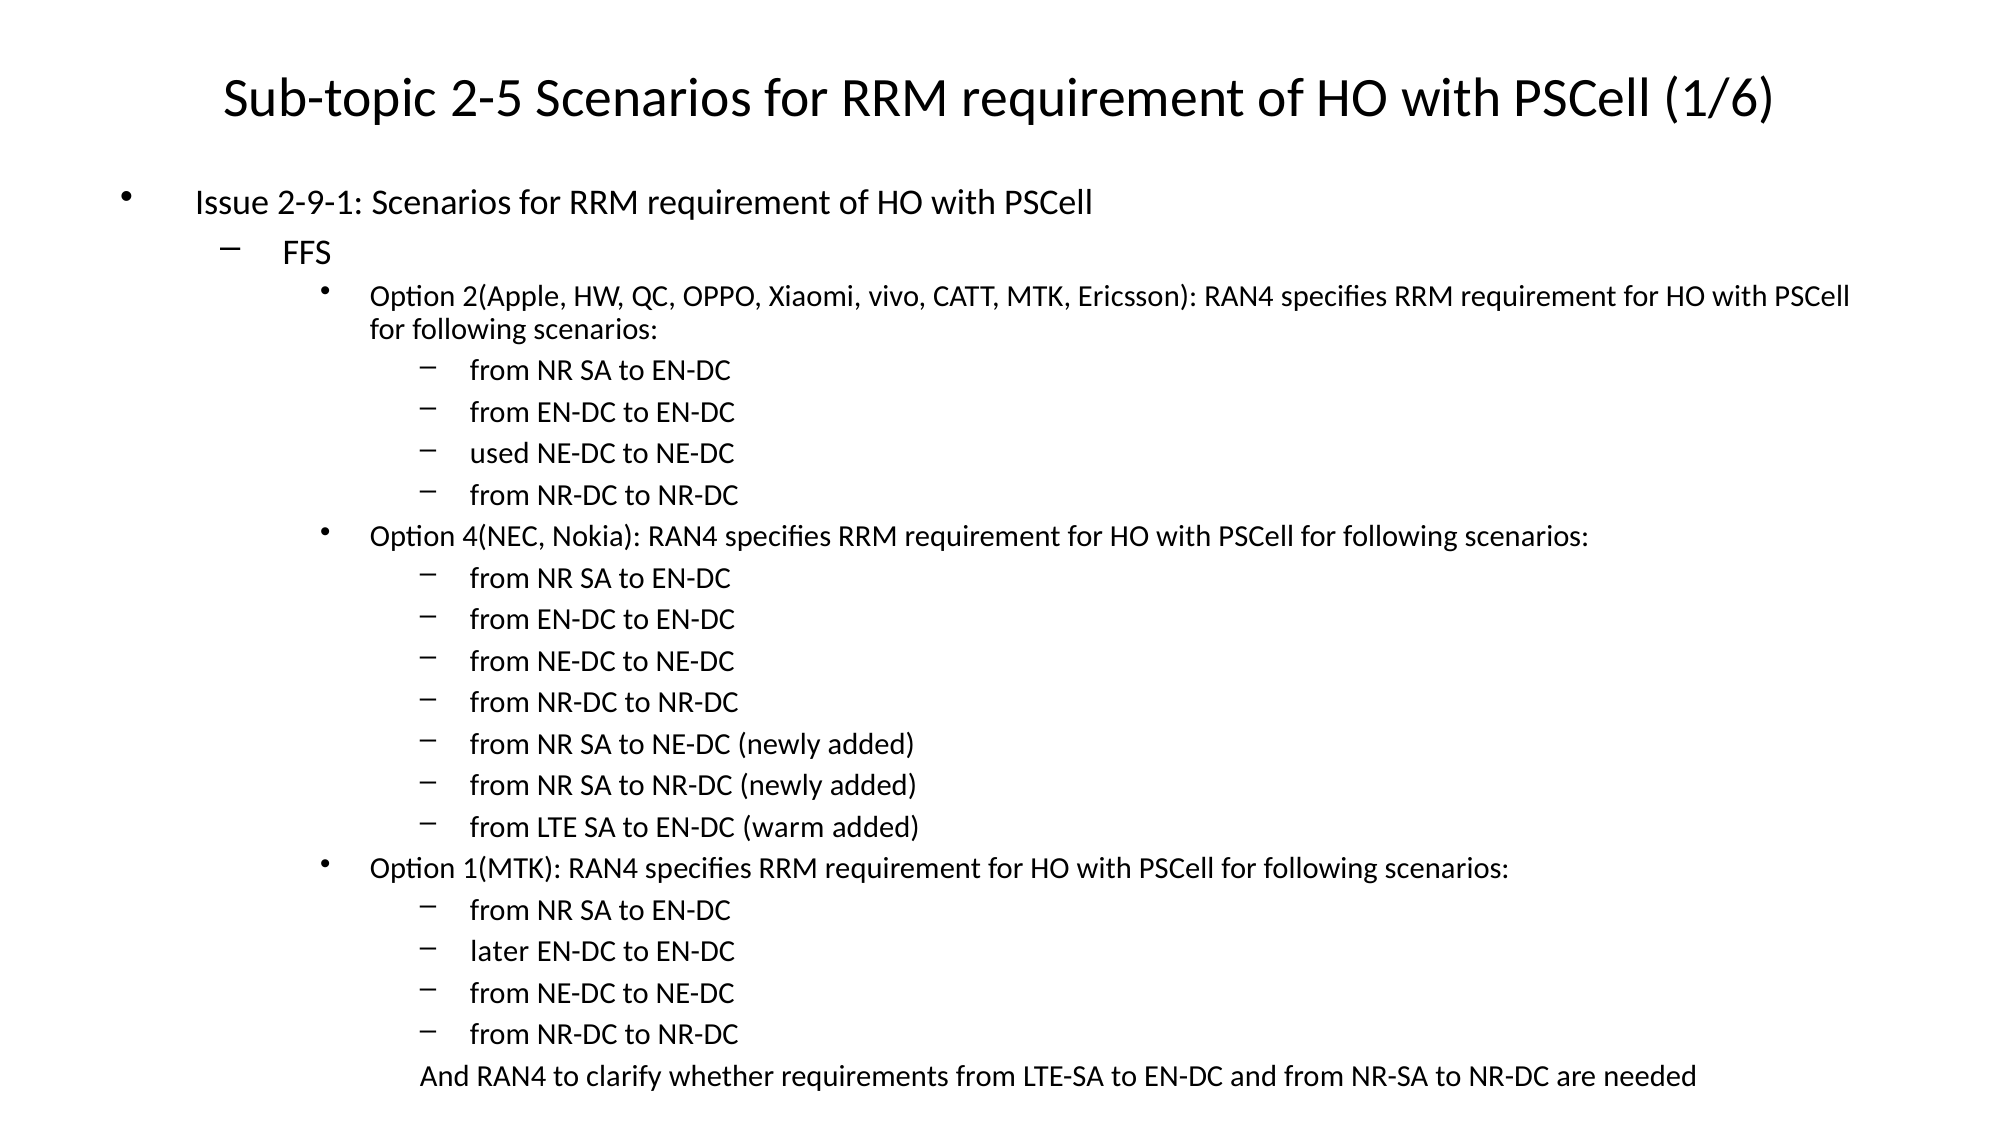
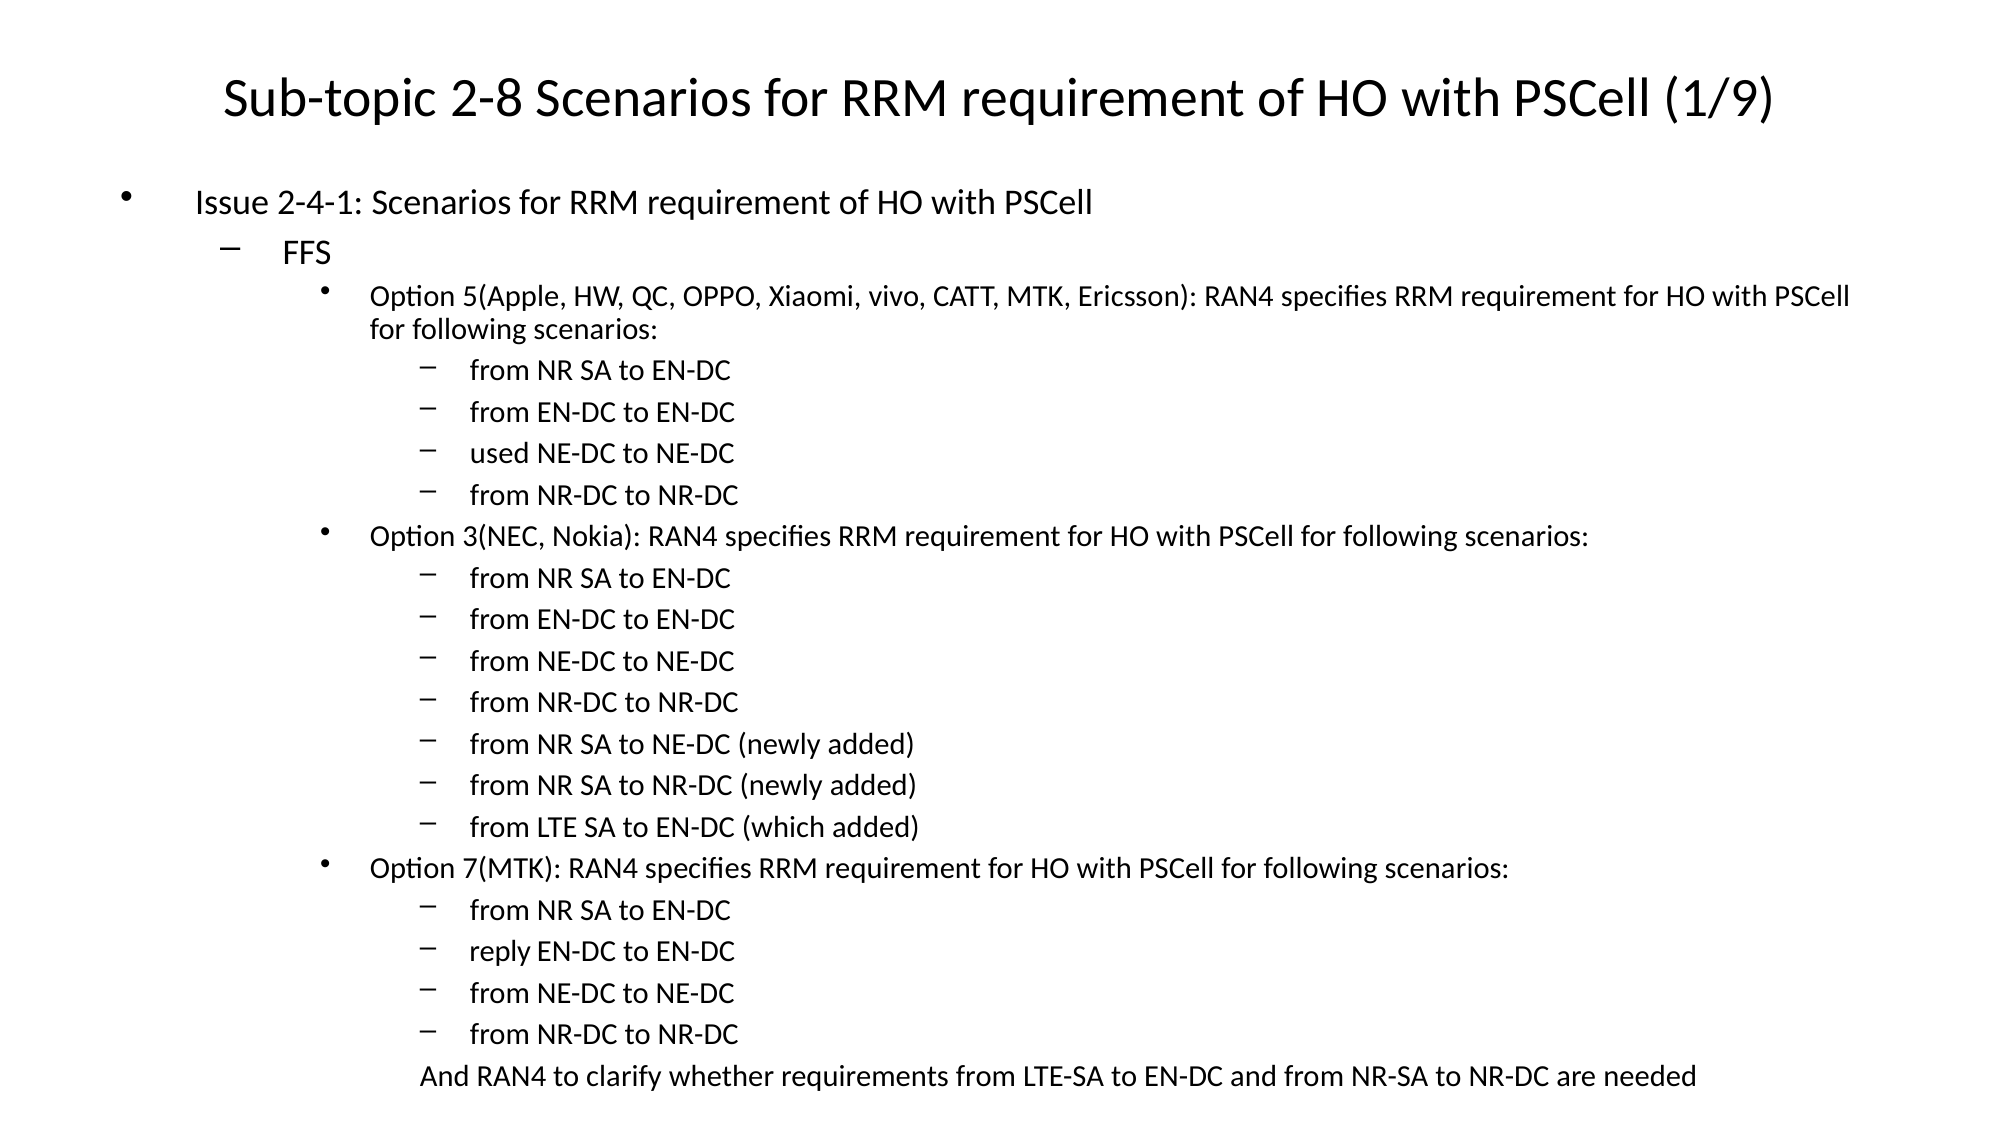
2-5: 2-5 -> 2-8
1/6: 1/6 -> 1/9
2-9-1: 2-9-1 -> 2-4-1
2(Apple: 2(Apple -> 5(Apple
4(NEC: 4(NEC -> 3(NEC
warm: warm -> which
1(MTK: 1(MTK -> 7(MTK
later: later -> reply
